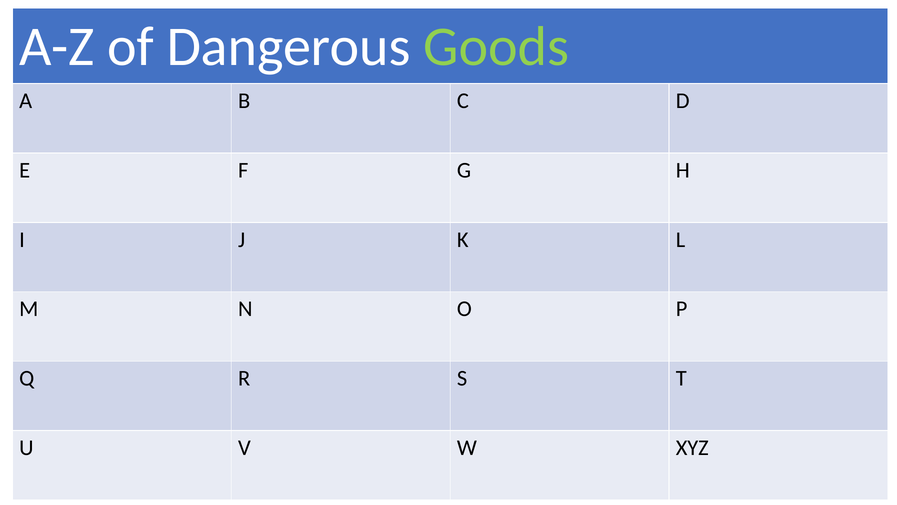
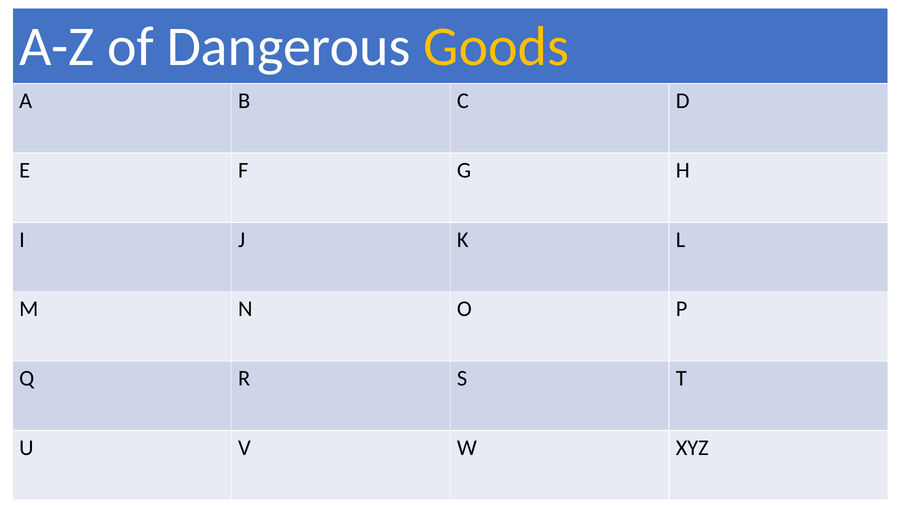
Goods colour: light green -> yellow
